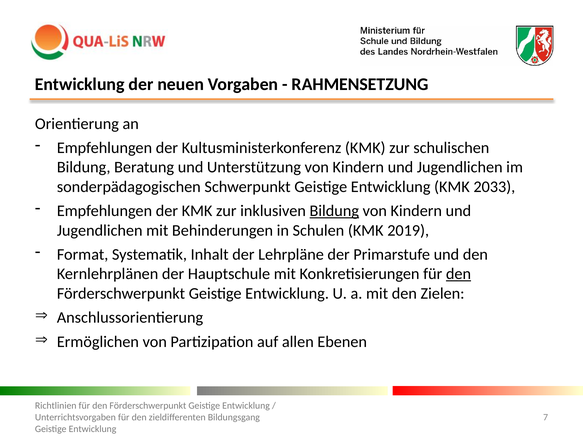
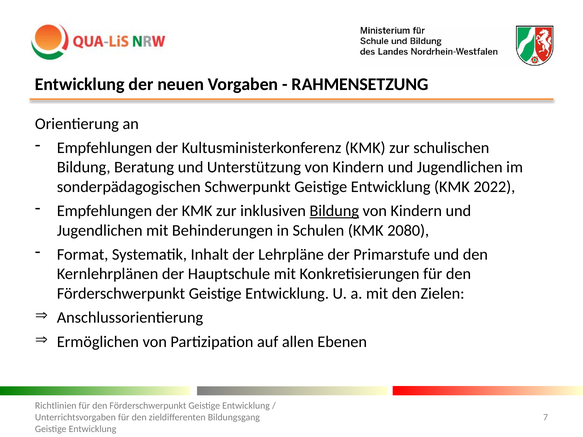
2033: 2033 -> 2022
2019: 2019 -> 2080
den at (459, 274) underline: present -> none
